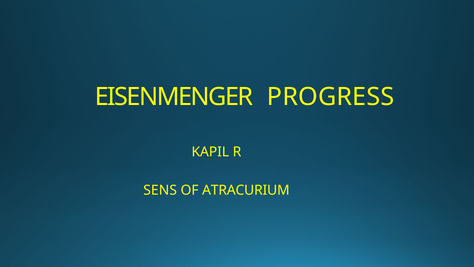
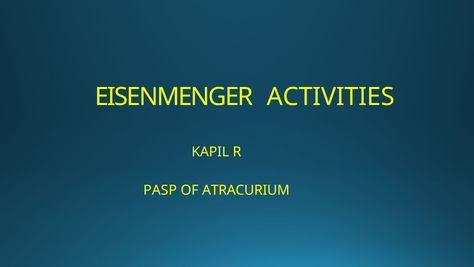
PROGRESS: PROGRESS -> ACTIVITIES
SENS: SENS -> PASP
